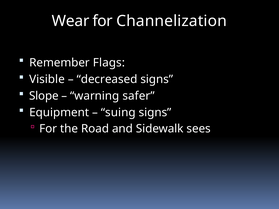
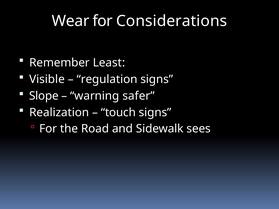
Channelization: Channelization -> Considerations
Flags: Flags -> Least
decreased: decreased -> regulation
Equipment: Equipment -> Realization
suing: suing -> touch
